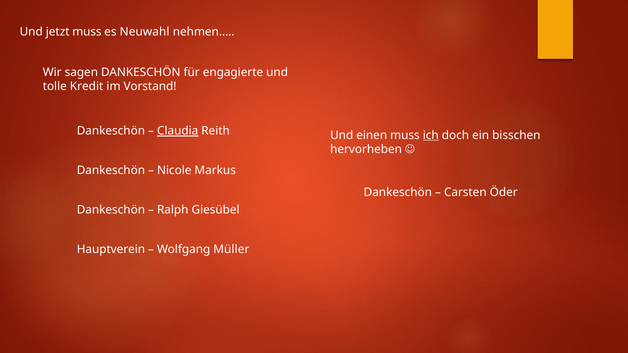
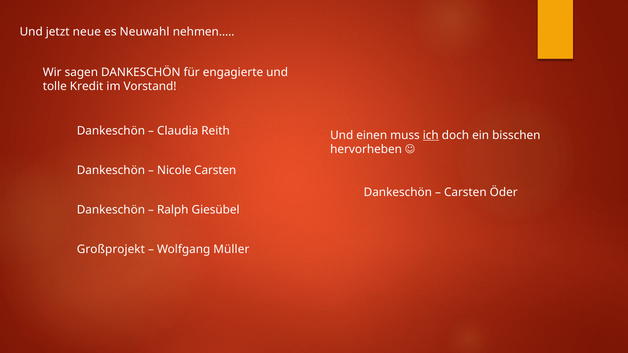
jetzt muss: muss -> neue
Claudia underline: present -> none
Nicole Markus: Markus -> Carsten
Hauptverein: Hauptverein -> Großprojekt
